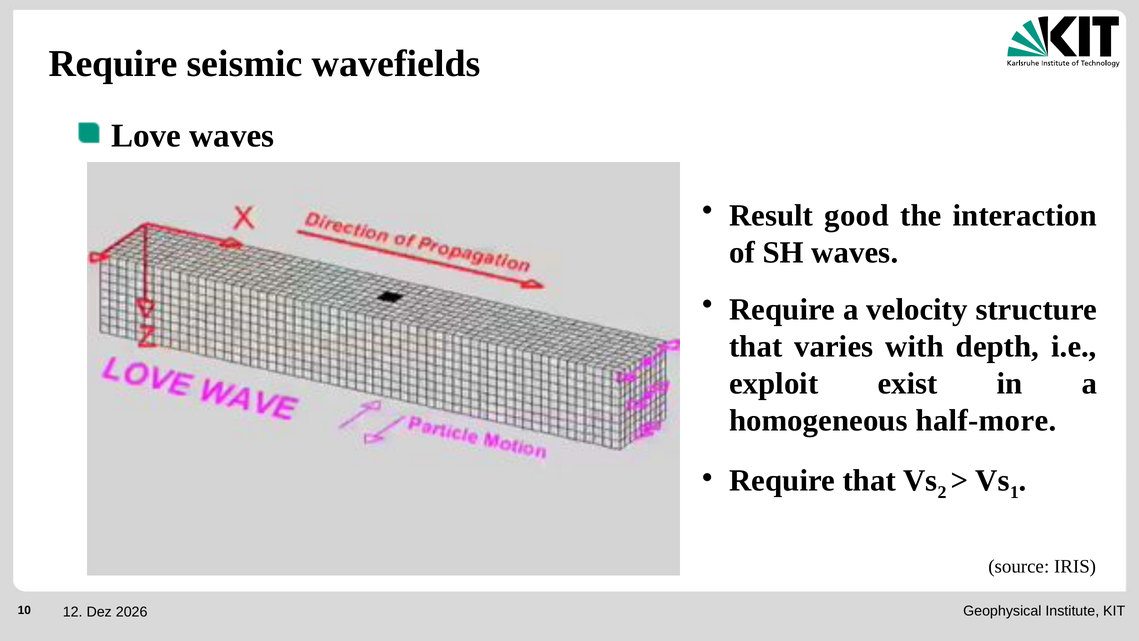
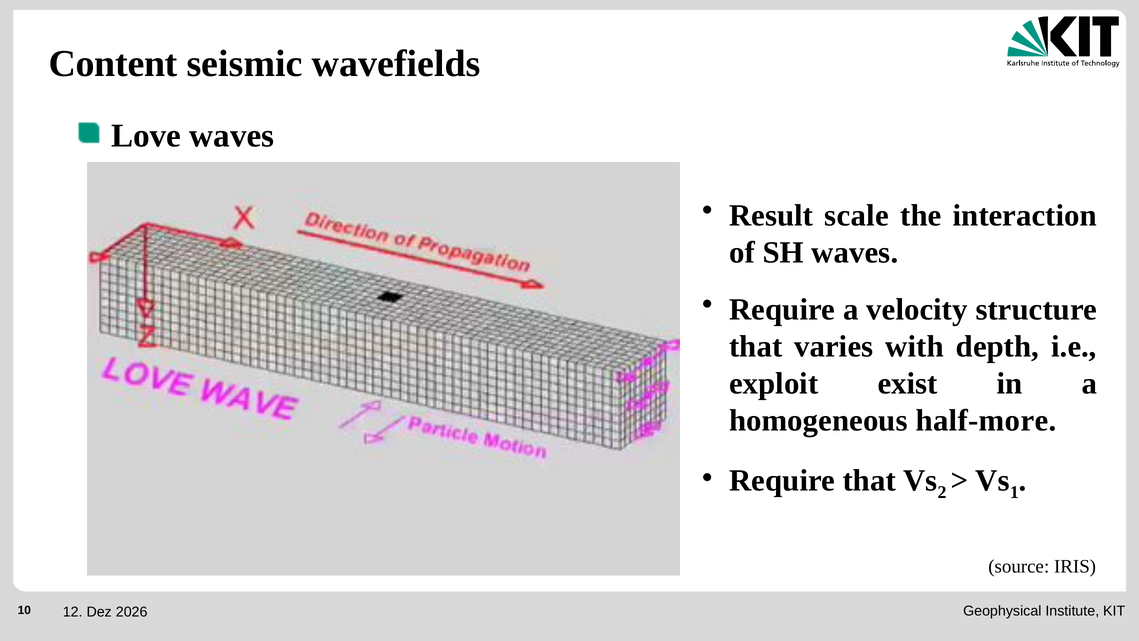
Require at (113, 64): Require -> Content
good: good -> scale
